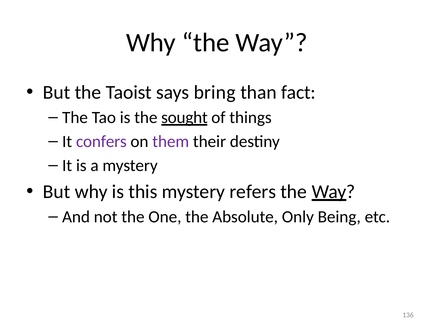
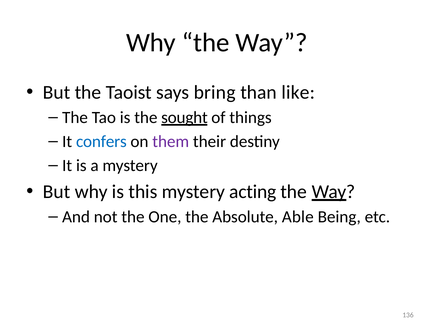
fact: fact -> like
confers colour: purple -> blue
refers: refers -> acting
Only: Only -> Able
